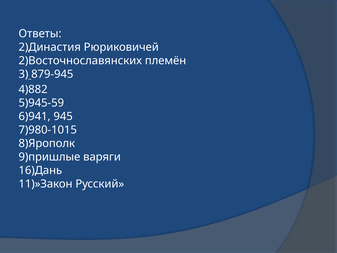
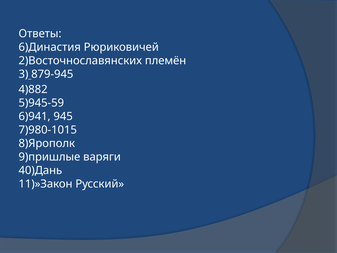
2)Династия: 2)Династия -> 6)Династия
16)Дань: 16)Дань -> 40)Дань
